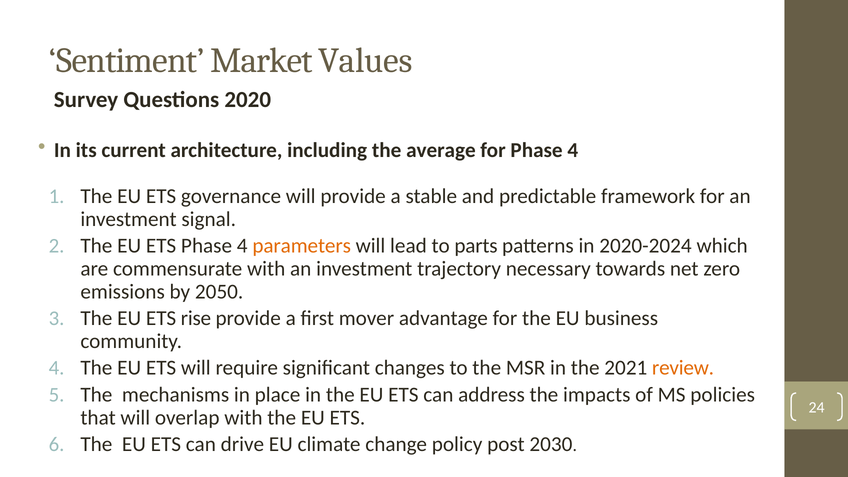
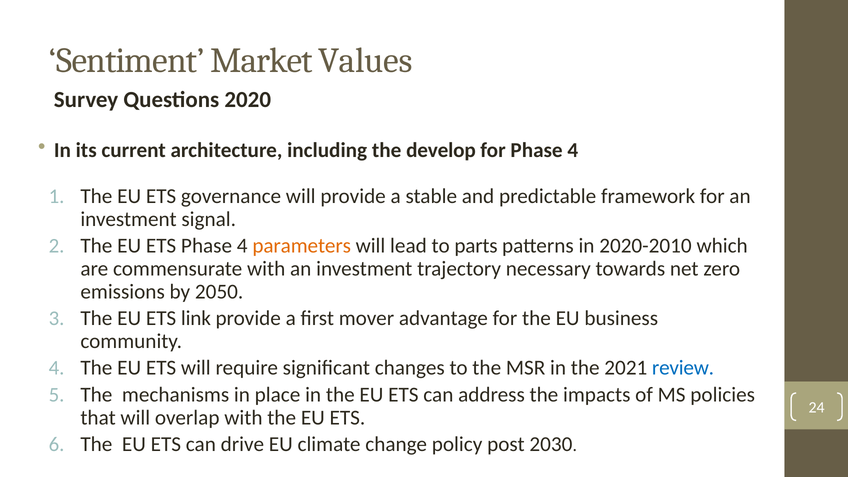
average: average -> develop
2020-2024: 2020-2024 -> 2020-2010
rise: rise -> link
review colour: orange -> blue
